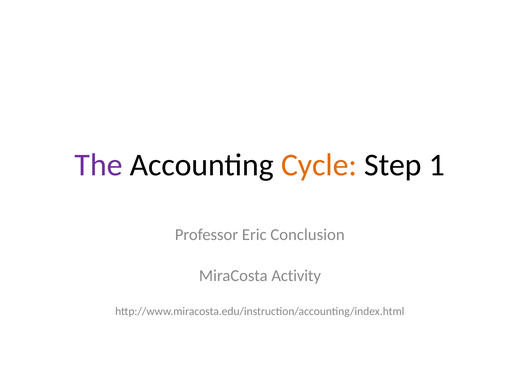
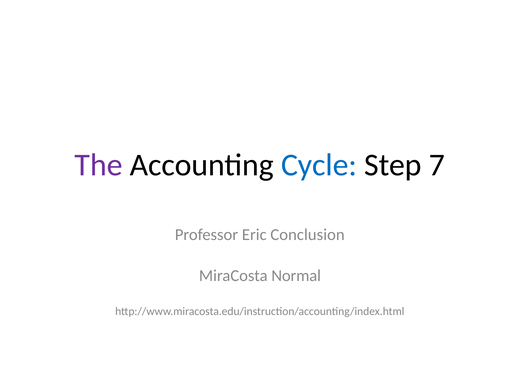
Cycle colour: orange -> blue
1: 1 -> 7
Activity: Activity -> Normal
